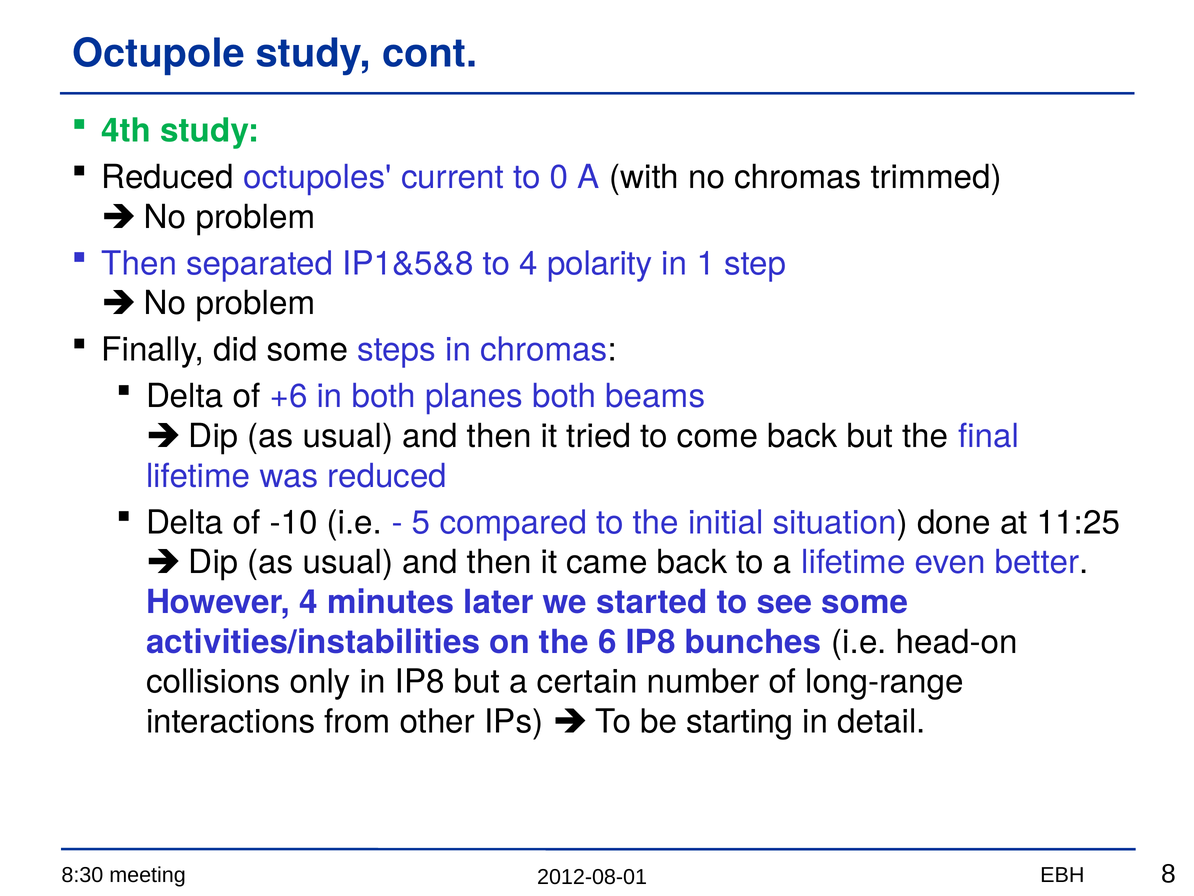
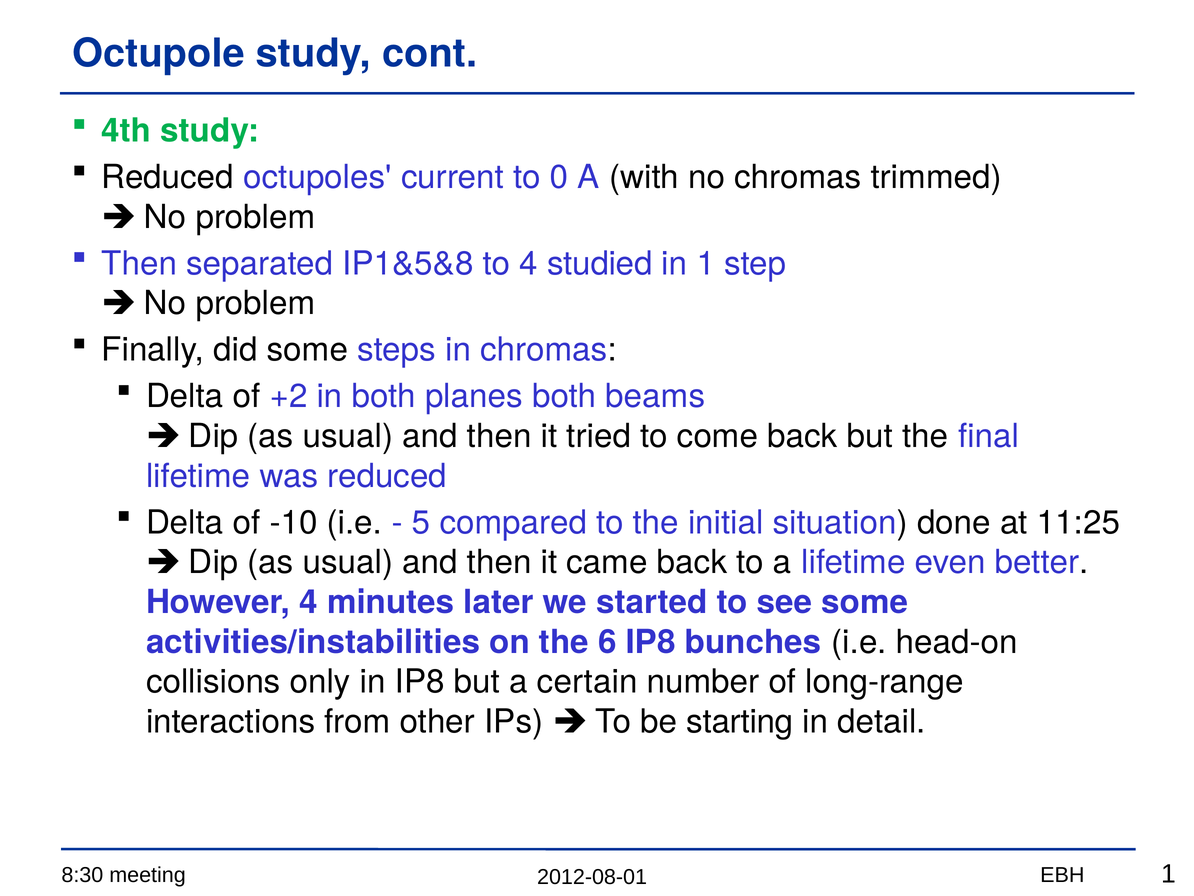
polarity: polarity -> studied
+6: +6 -> +2
8 at (1168, 873): 8 -> 1
